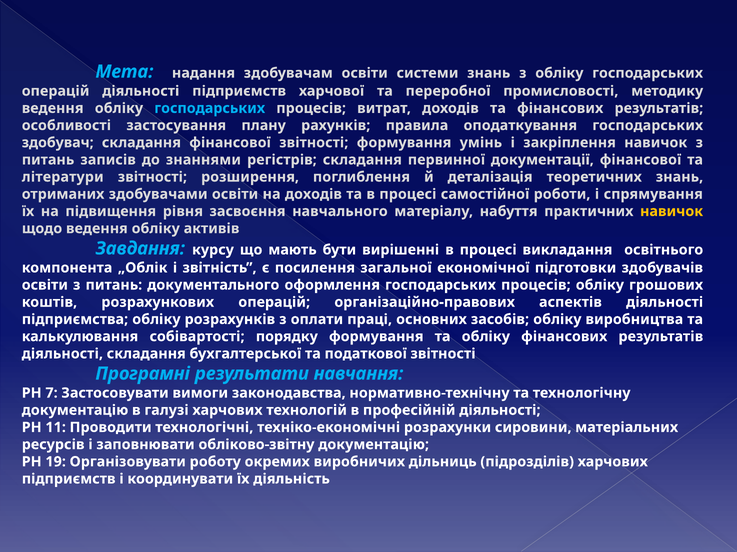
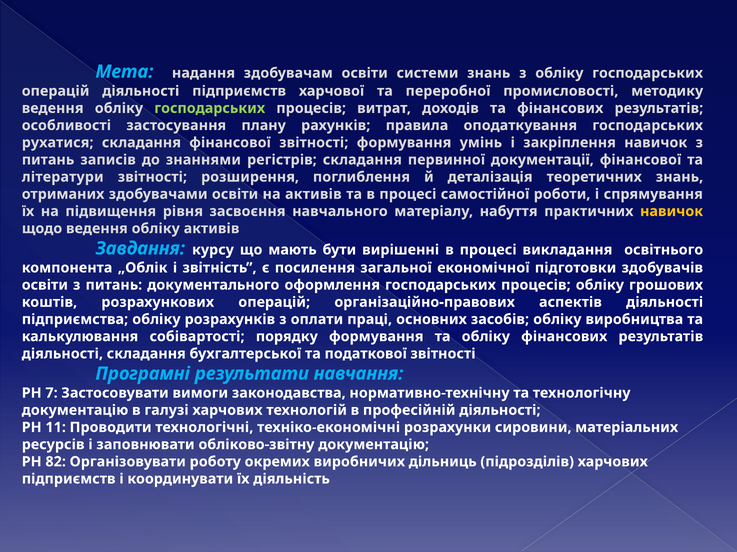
господарських at (210, 108) colour: light blue -> light green
здобувач: здобувач -> рухатися
на доходів: доходів -> активів
19: 19 -> 82
